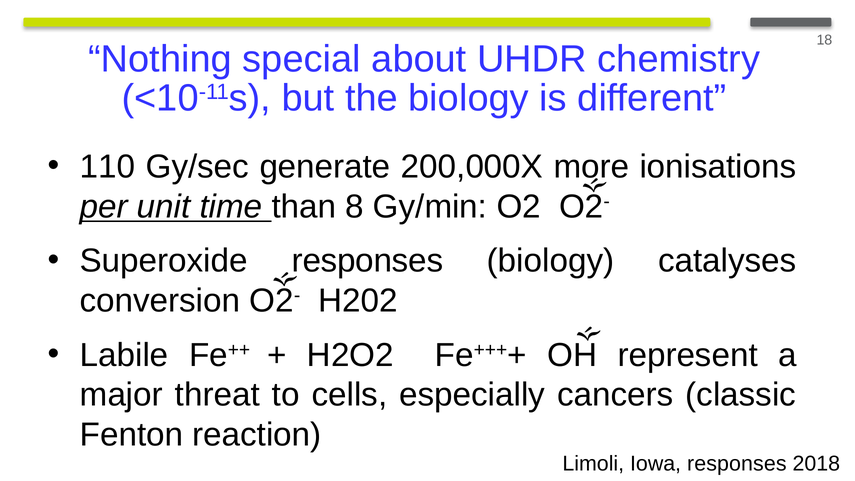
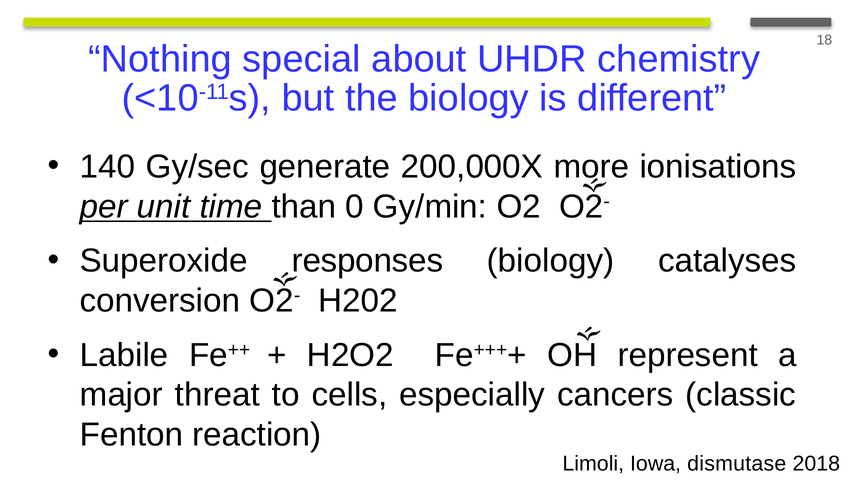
110: 110 -> 140
8: 8 -> 0
Iowa responses: responses -> dismutase
